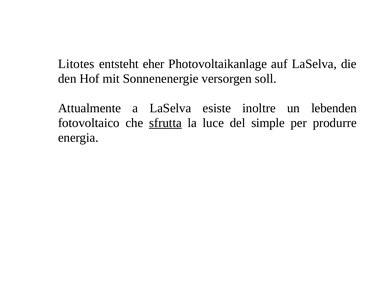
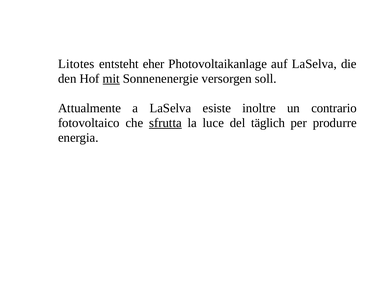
mit underline: none -> present
lebenden: lebenden -> contrario
simple: simple -> täglich
